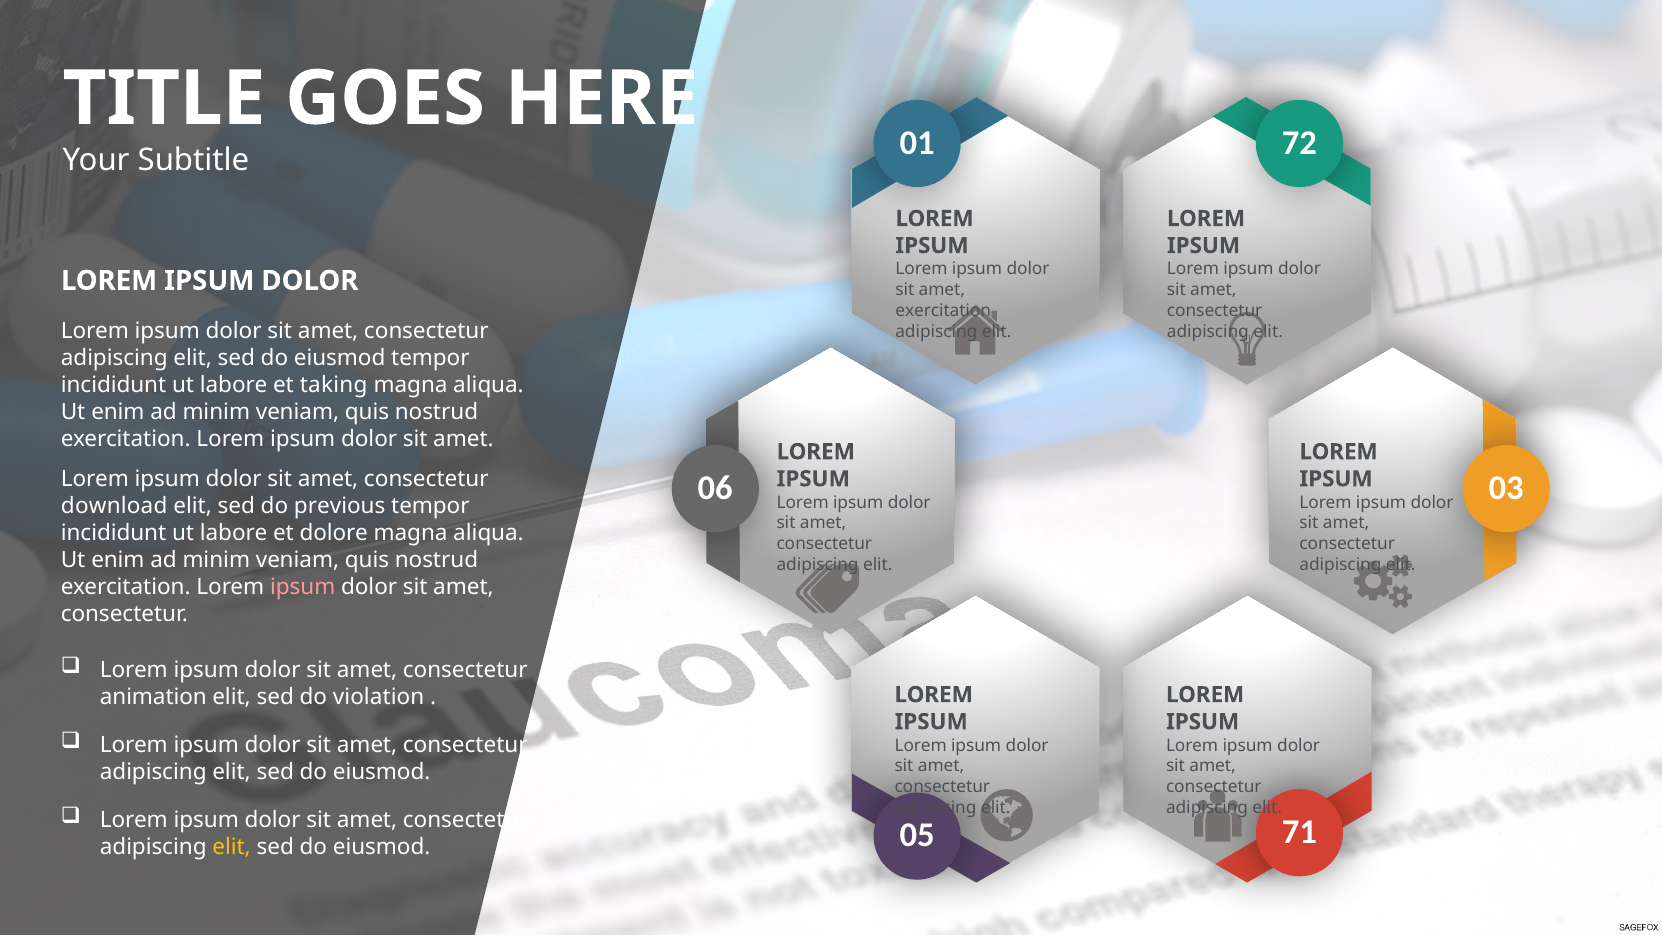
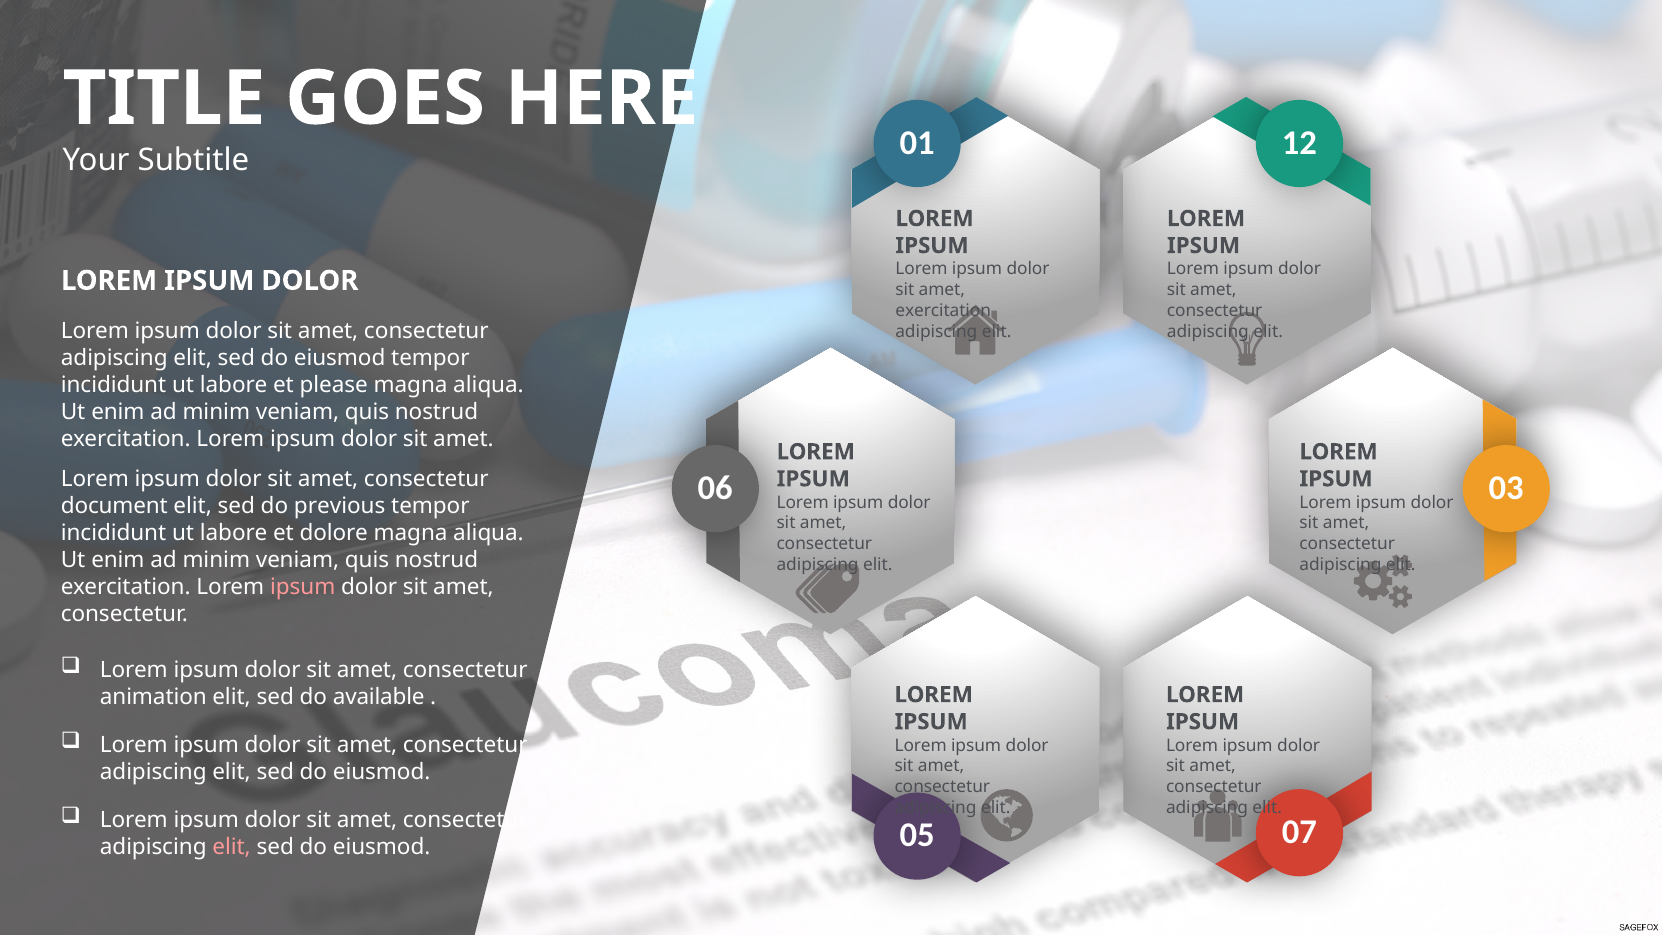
72: 72 -> 12
taking: taking -> please
download: download -> document
violation: violation -> available
71: 71 -> 07
elit at (232, 847) colour: yellow -> pink
